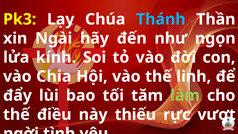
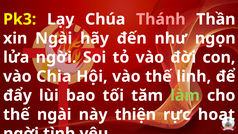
Thánh colour: light blue -> pink
lửa kính: kính -> ngời
thế điều: điều -> ngài
thiếu: thiếu -> thiện
vượt: vượt -> hoạt
